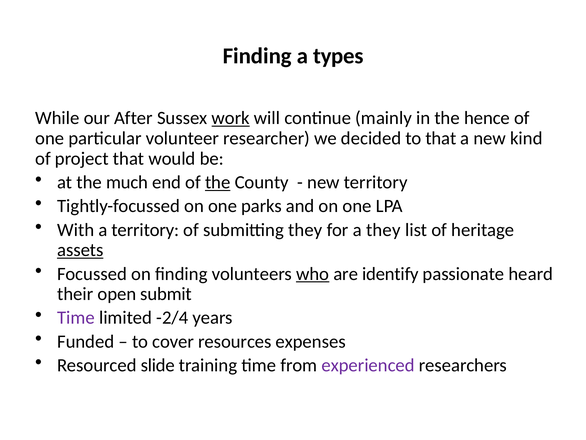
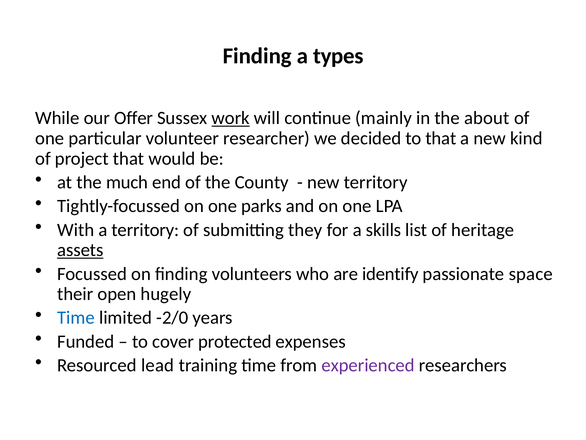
After: After -> Offer
hence: hence -> about
the at (218, 182) underline: present -> none
a they: they -> skills
who underline: present -> none
heard: heard -> space
submit: submit -> hugely
Time at (76, 317) colour: purple -> blue
-2/4: -2/4 -> -2/0
resources: resources -> protected
slide: slide -> lead
